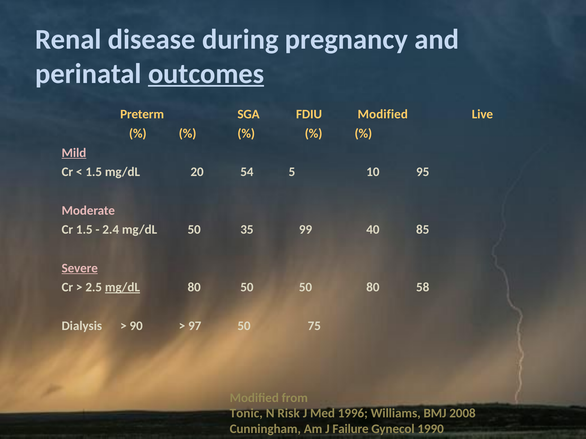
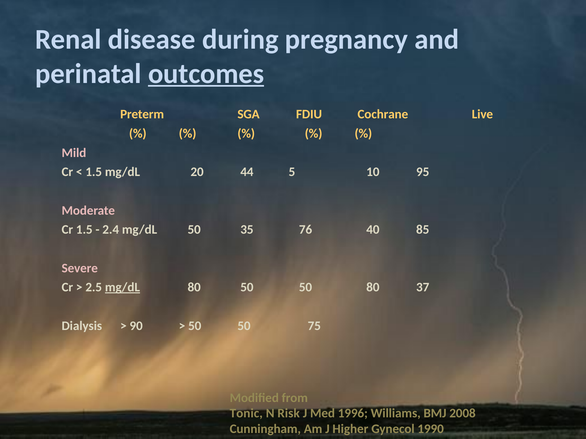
FDIU Modified: Modified -> Cochrane
Mild underline: present -> none
54: 54 -> 44
99: 99 -> 76
Severe underline: present -> none
58: 58 -> 37
97 at (195, 326): 97 -> 50
Failure: Failure -> Higher
